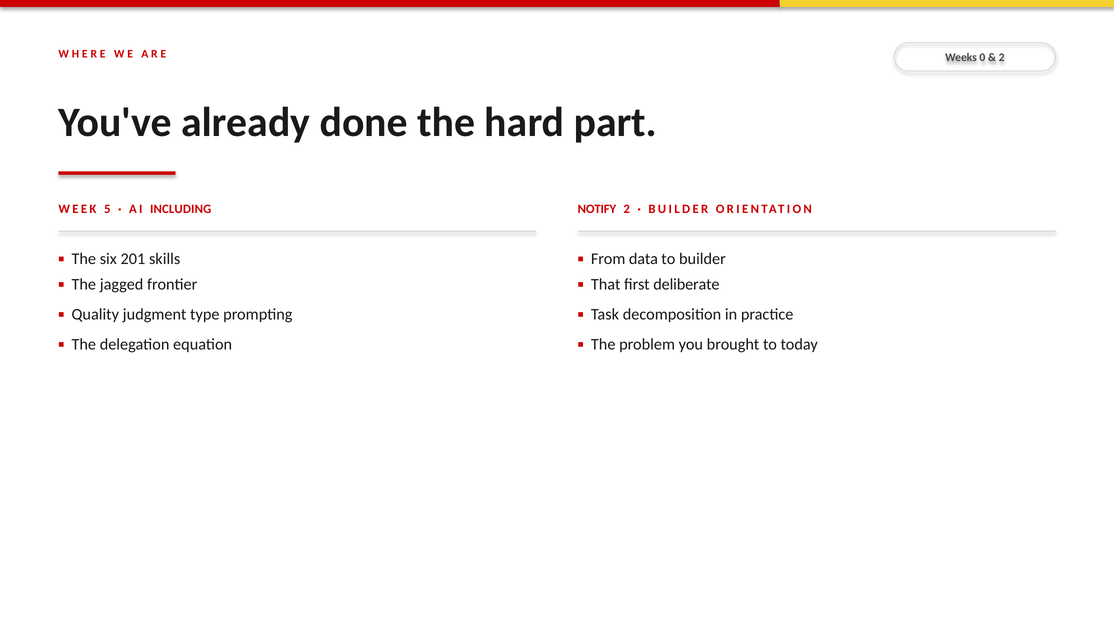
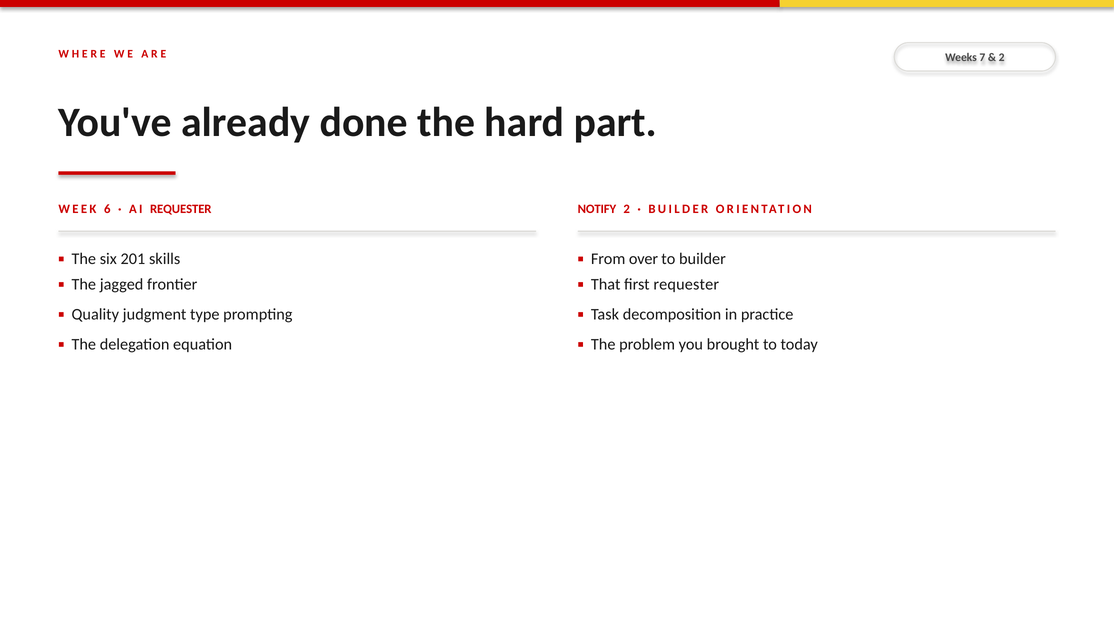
0: 0 -> 7
5: 5 -> 6
AI INCLUDING: INCLUDING -> REQUESTER
data: data -> over
first deliberate: deliberate -> requester
